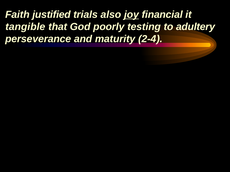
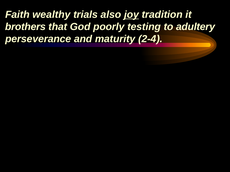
justified: justified -> wealthy
financial: financial -> tradition
tangible: tangible -> brothers
